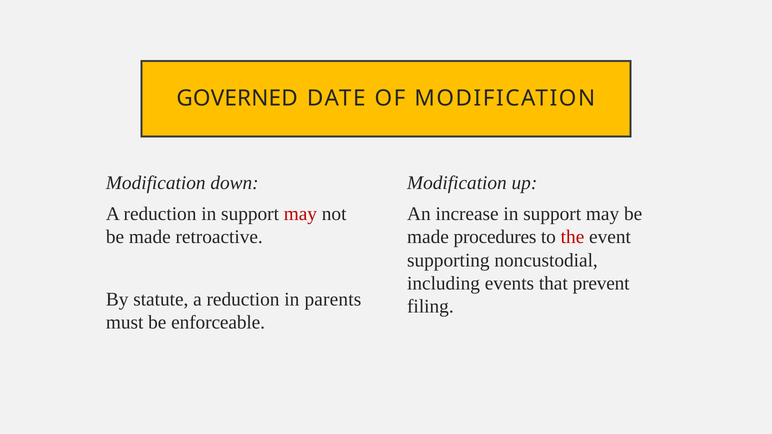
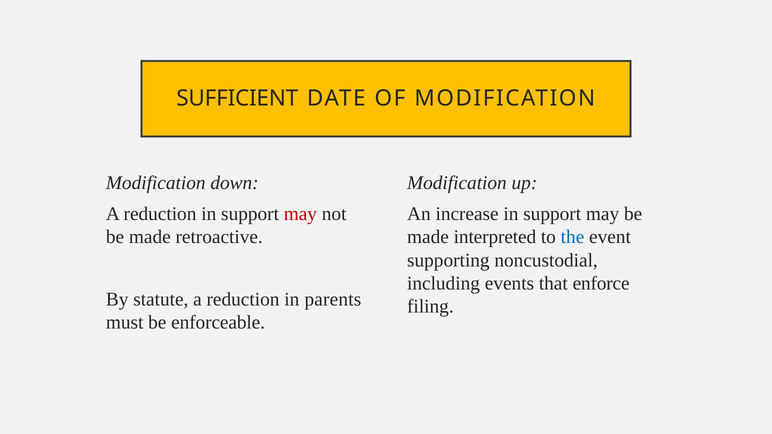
GOVERNED: GOVERNED -> SUFFICIENT
procedures: procedures -> interpreted
the colour: red -> blue
prevent: prevent -> enforce
